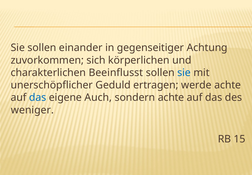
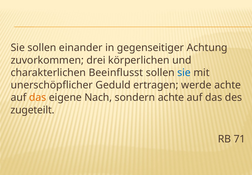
sich: sich -> drei
das at (38, 97) colour: blue -> orange
Auch: Auch -> Nach
weniger: weniger -> zugeteilt
15: 15 -> 71
